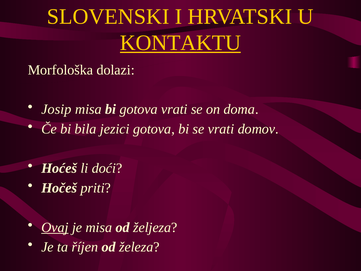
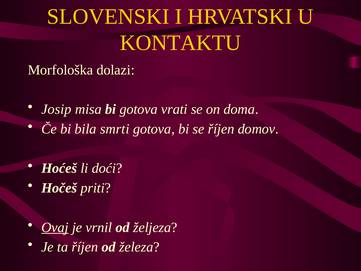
KONTAKTU underline: present -> none
jezici: jezici -> smrti
se vrati: vrati -> říjen
je misa: misa -> vrnil
